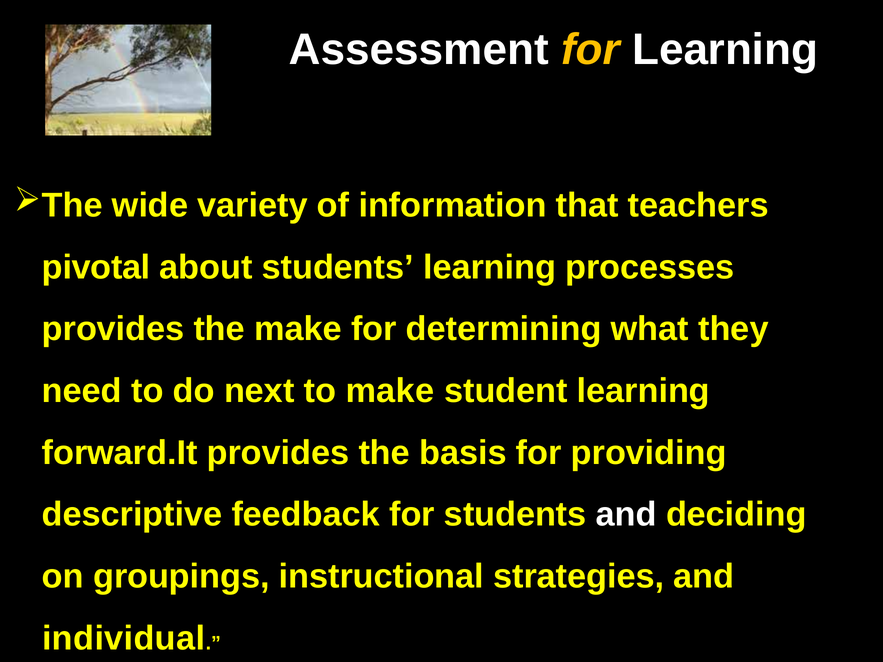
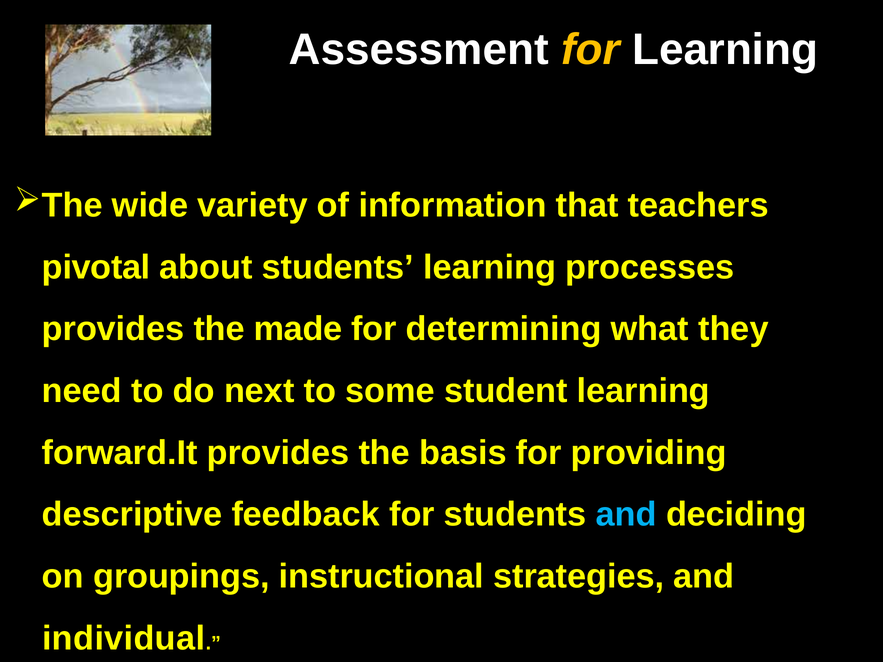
the make: make -> made
to make: make -> some
and at (626, 515) colour: white -> light blue
